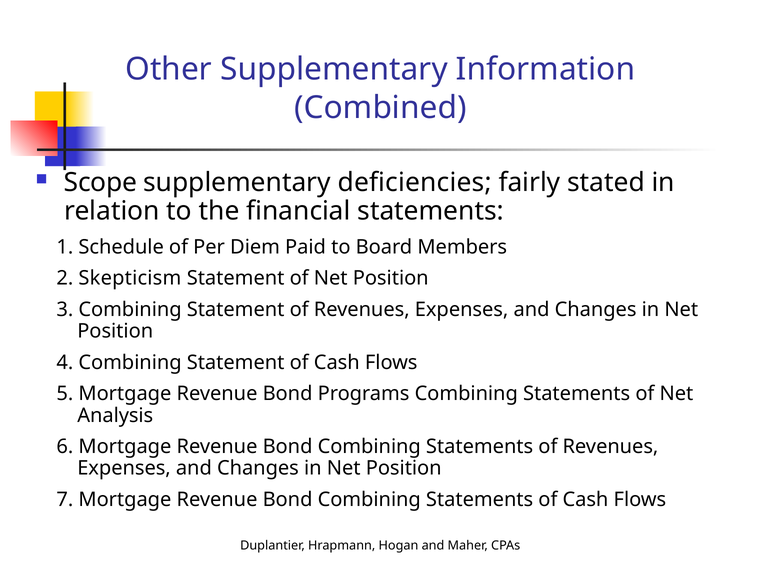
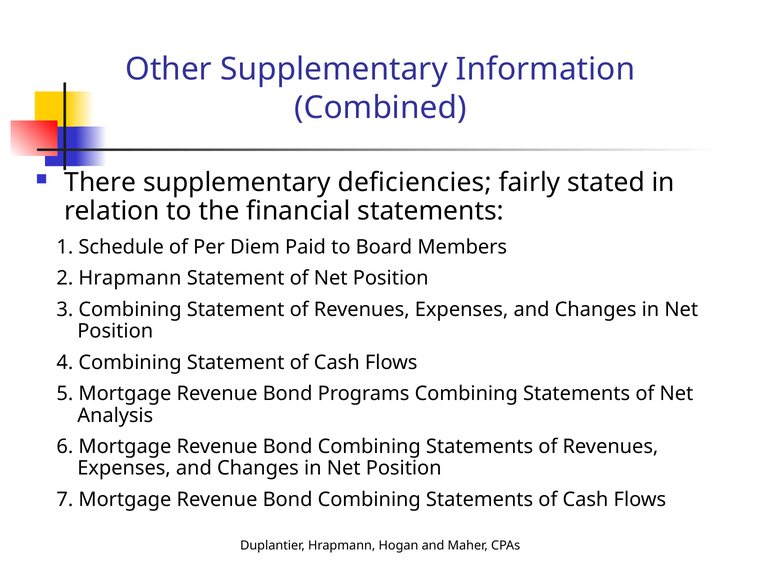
Scope: Scope -> There
2 Skepticism: Skepticism -> Hrapmann
